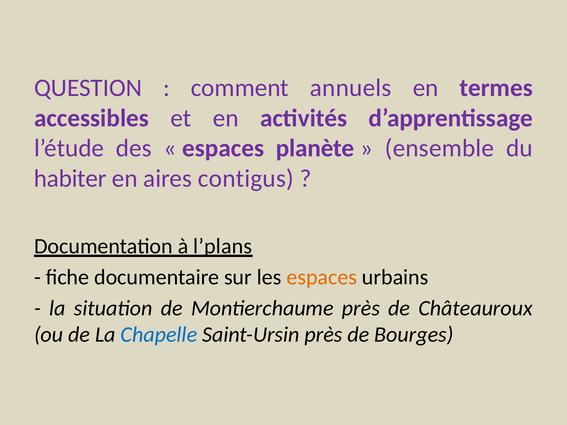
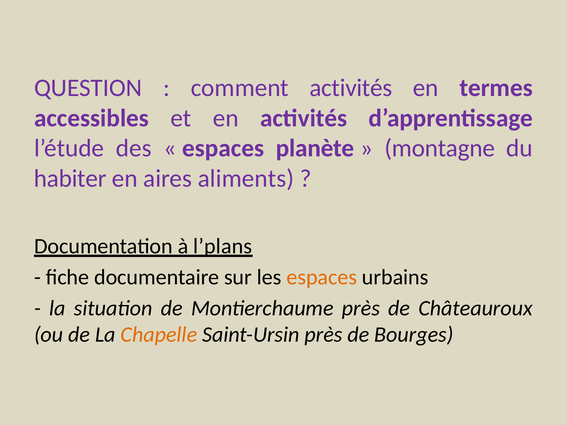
comment annuels: annuels -> activités
ensemble: ensemble -> montagne
contigus: contigus -> aliments
Chapelle colour: blue -> orange
